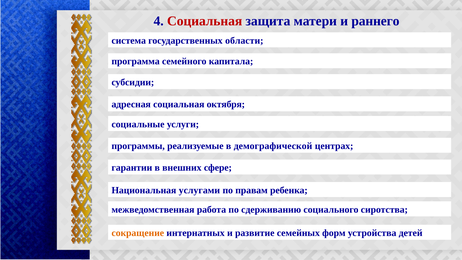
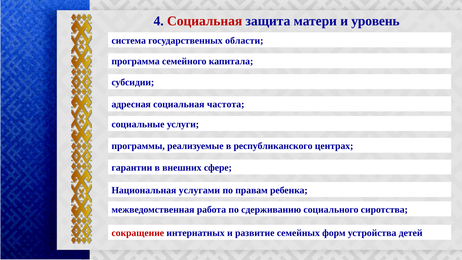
раннего: раннего -> уровень
октября: октября -> частота
демографической: демографической -> республиканского
сокращение colour: orange -> red
